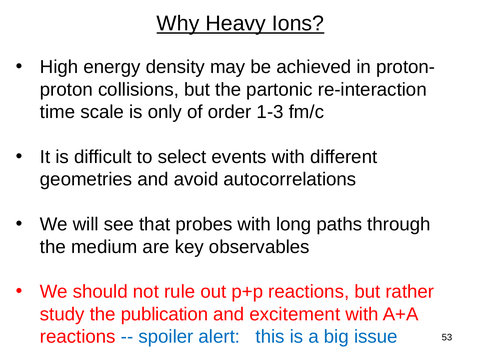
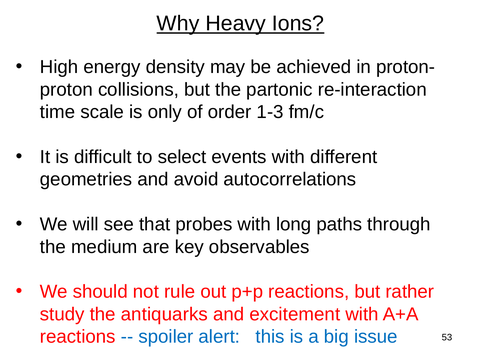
publication: publication -> antiquarks
